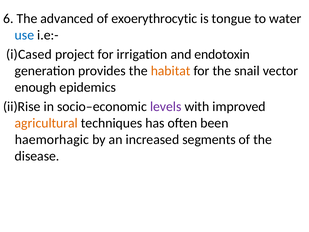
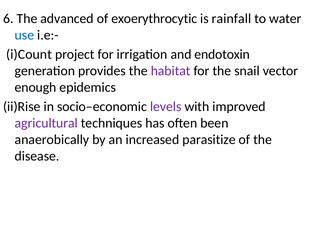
tongue: tongue -> rainfall
i)Cased: i)Cased -> i)Count
habitat colour: orange -> purple
agricultural colour: orange -> purple
haemorhagic: haemorhagic -> anaerobically
segments: segments -> parasitize
